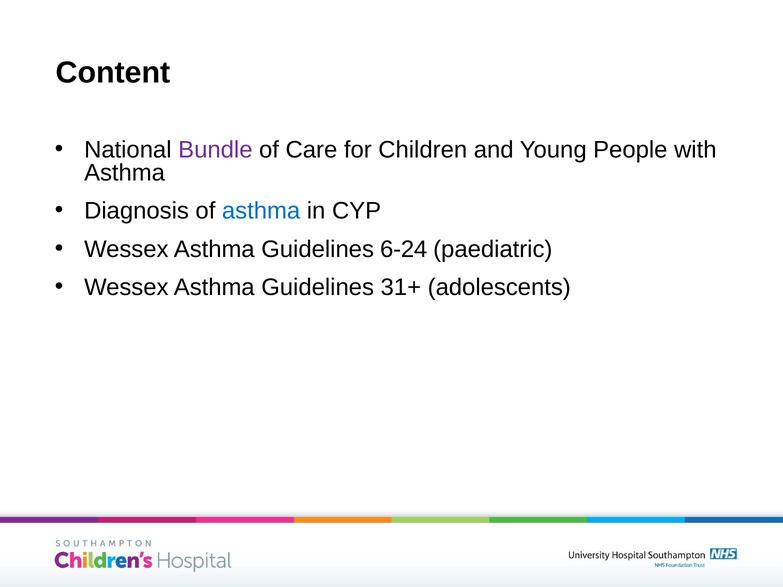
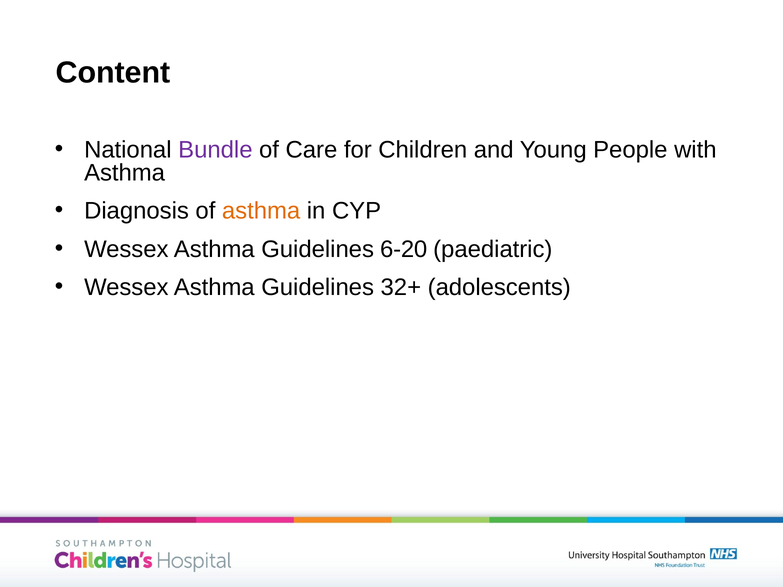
asthma at (261, 211) colour: blue -> orange
6-24: 6-24 -> 6-20
31+: 31+ -> 32+
